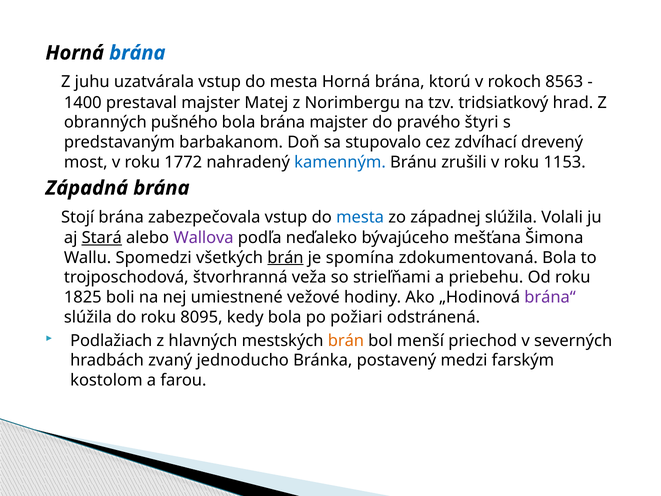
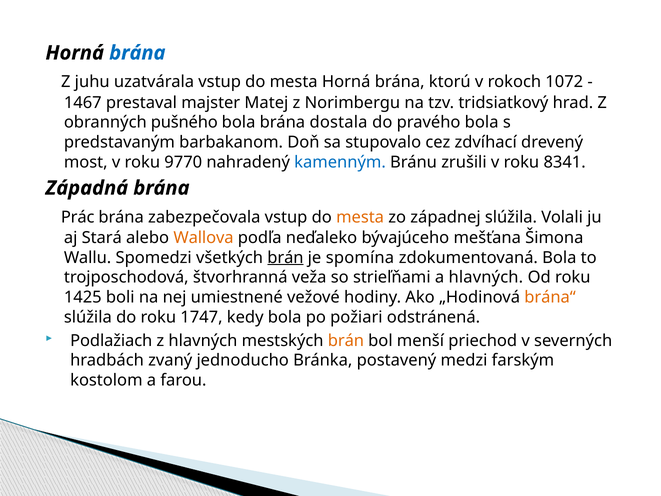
8563: 8563 -> 1072
1400: 1400 -> 1467
brána majster: majster -> dostala
pravého štyri: štyri -> bola
1772: 1772 -> 9770
1153: 1153 -> 8341
Stojí: Stojí -> Prác
mesta at (360, 217) colour: blue -> orange
Stará underline: present -> none
Wallova colour: purple -> orange
a priebehu: priebehu -> hlavných
1825: 1825 -> 1425
brána“ colour: purple -> orange
8095: 8095 -> 1747
